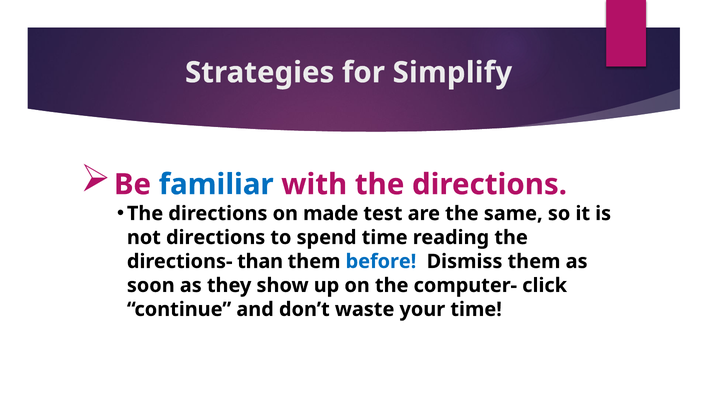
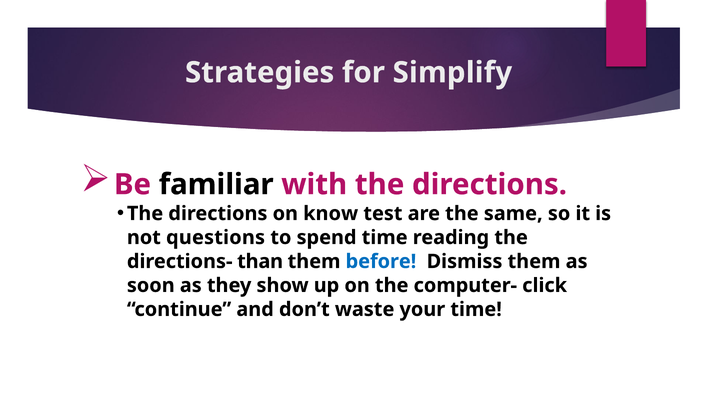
familiar colour: blue -> black
made: made -> know
not directions: directions -> questions
